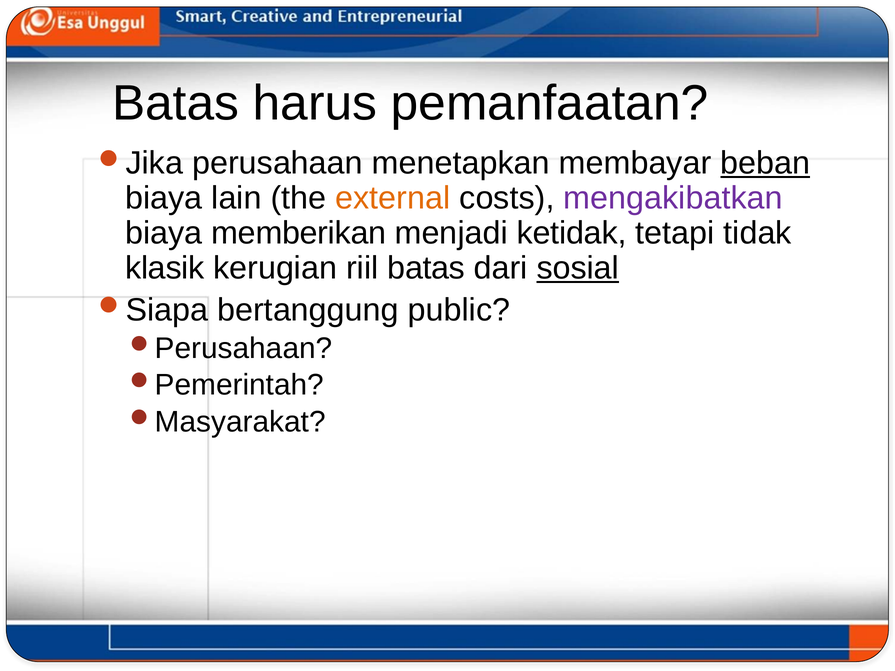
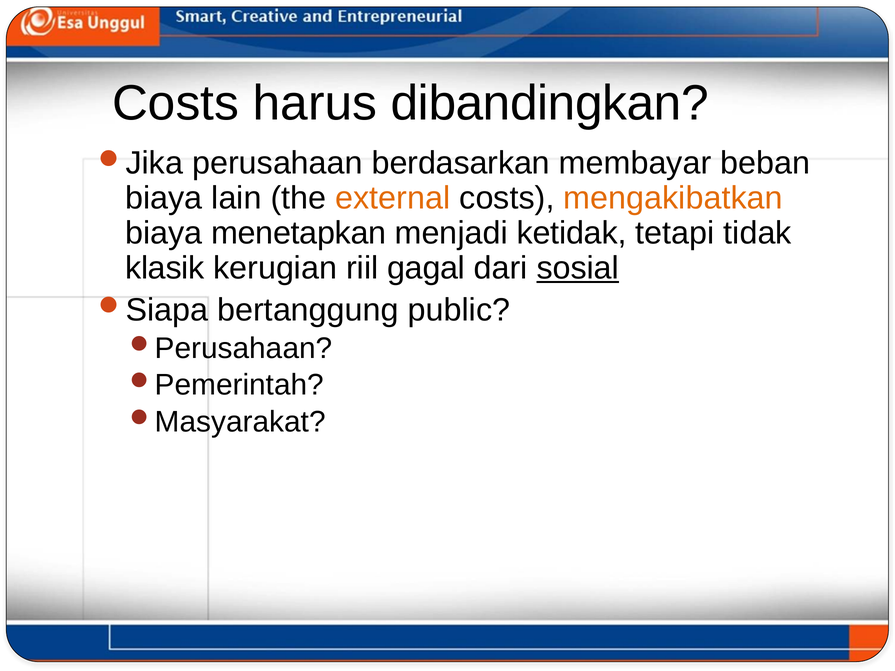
Batas at (176, 103): Batas -> Costs
pemanfaatan: pemanfaatan -> dibandingkan
menetapkan: menetapkan -> berdasarkan
beban underline: present -> none
mengakibatkan colour: purple -> orange
memberikan: memberikan -> menetapkan
riil batas: batas -> gagal
